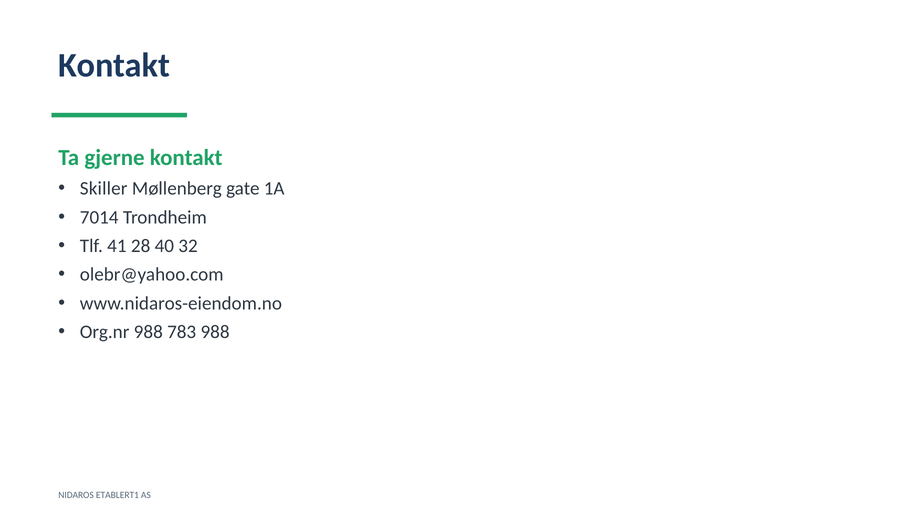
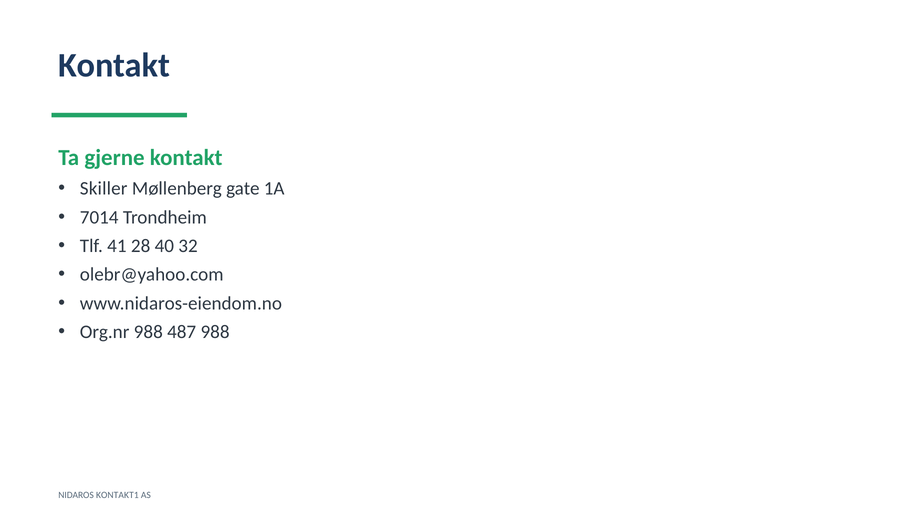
783: 783 -> 487
ETABLERT1: ETABLERT1 -> KONTAKT1
